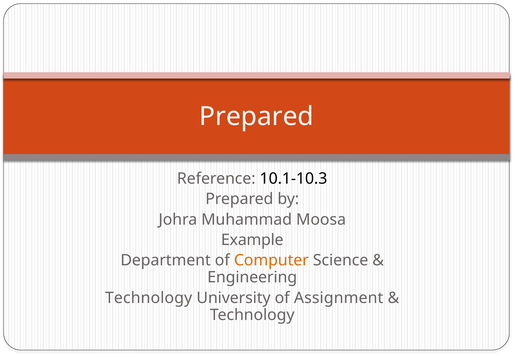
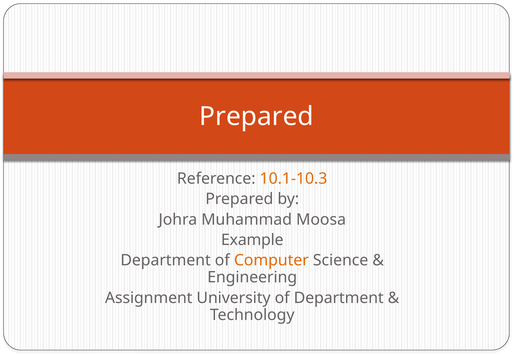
10.1-10.3 colour: black -> orange
Technology at (149, 298): Technology -> Assignment
of Assignment: Assignment -> Department
